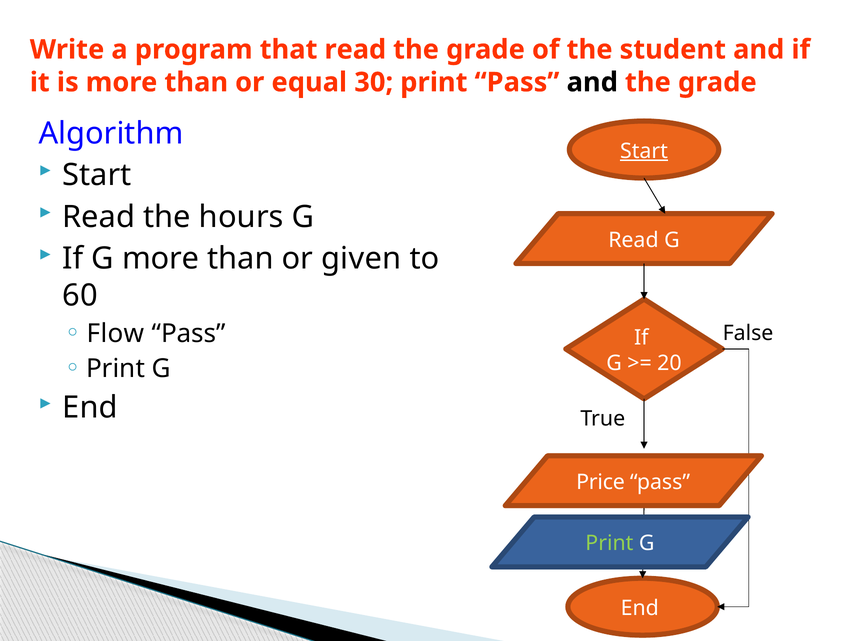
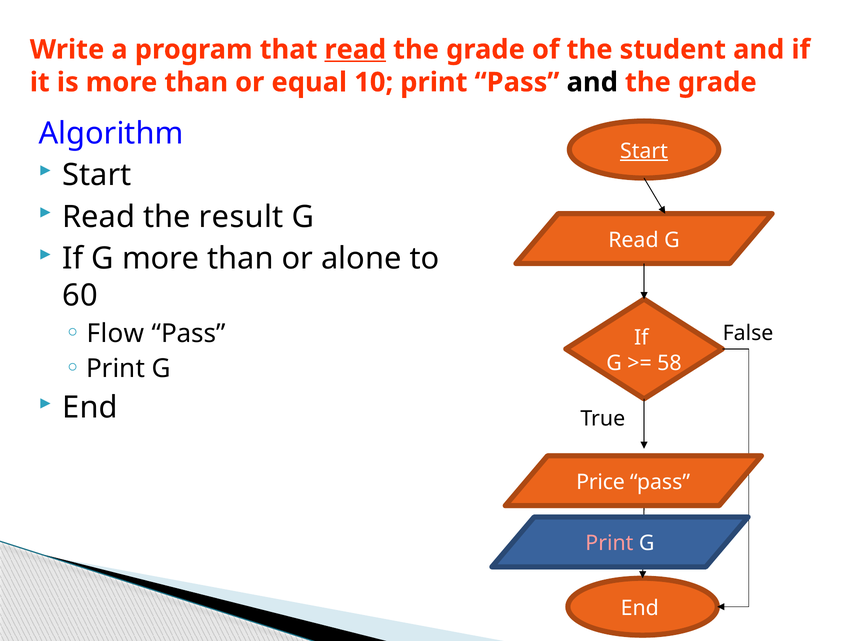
read at (355, 50) underline: none -> present
30: 30 -> 10
hours: hours -> result
given: given -> alone
20: 20 -> 58
Print at (609, 543) colour: light green -> pink
